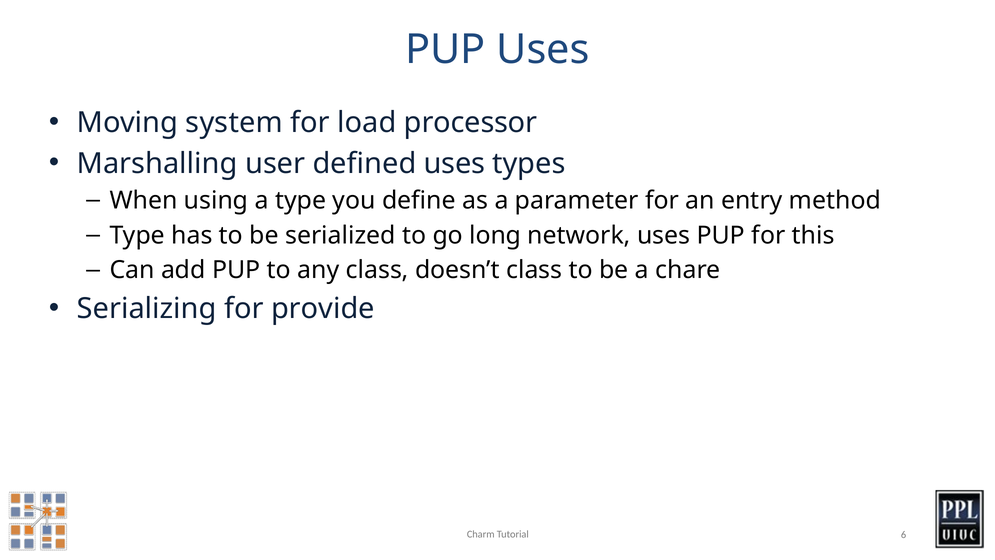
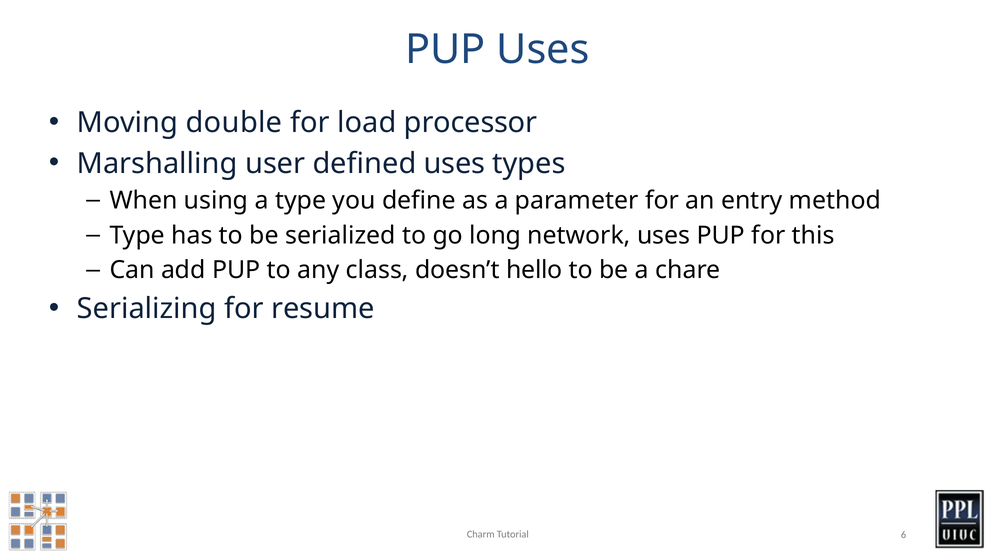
system: system -> double
doesn’t class: class -> hello
provide: provide -> resume
